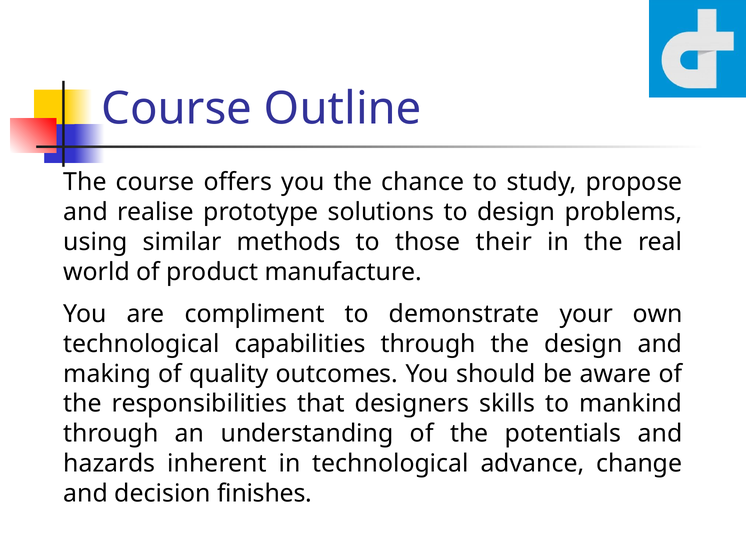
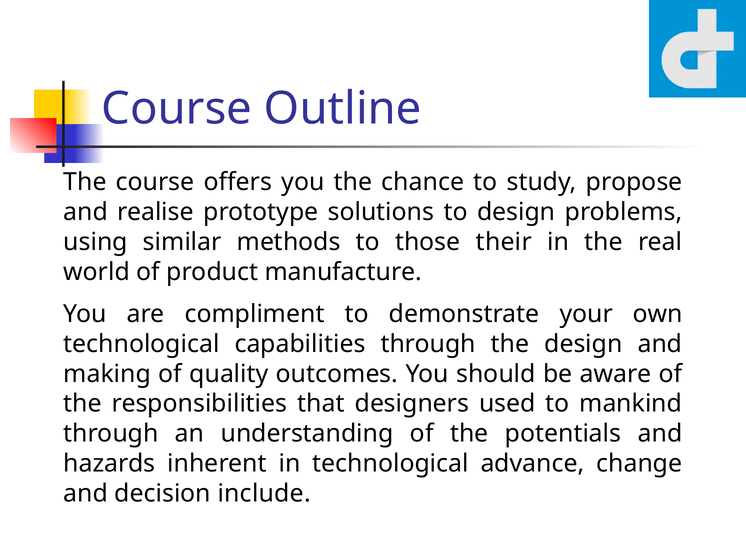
skills: skills -> used
finishes: finishes -> include
